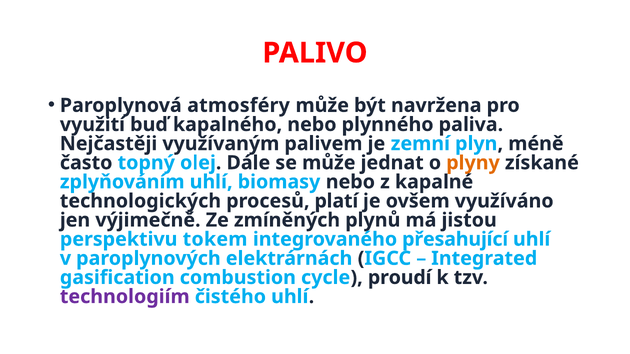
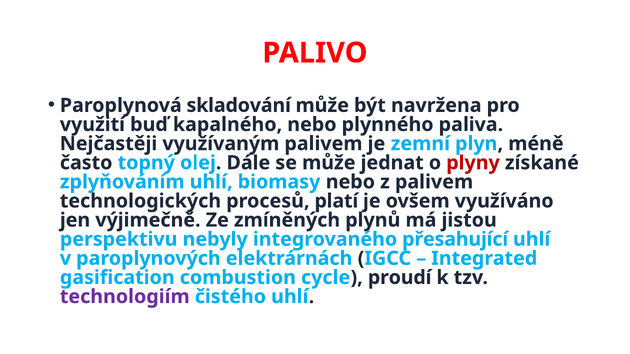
atmosféry: atmosféry -> skladování
plyny colour: orange -> red
z kapalné: kapalné -> palivem
tokem: tokem -> nebyly
